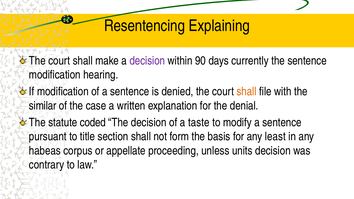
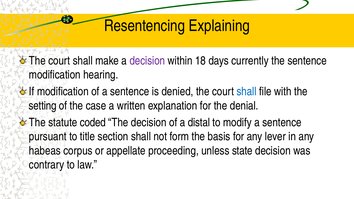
90: 90 -> 18
shall at (247, 92) colour: orange -> blue
similar: similar -> setting
taste: taste -> distal
least: least -> lever
units: units -> state
